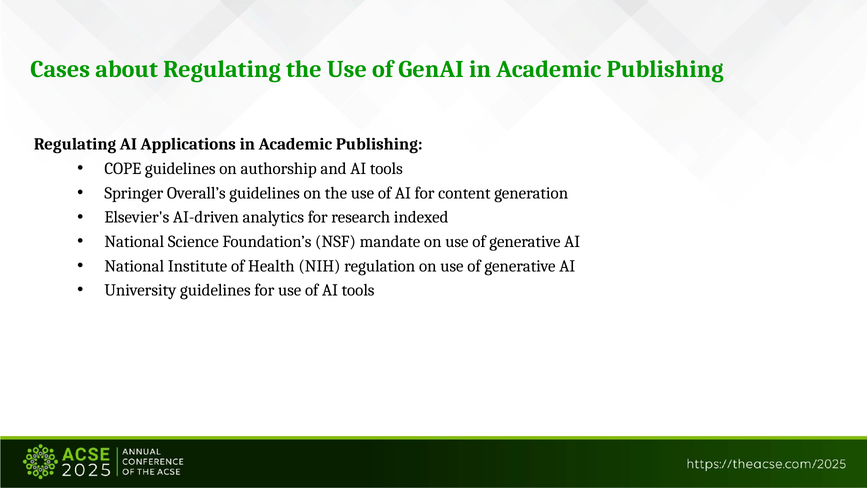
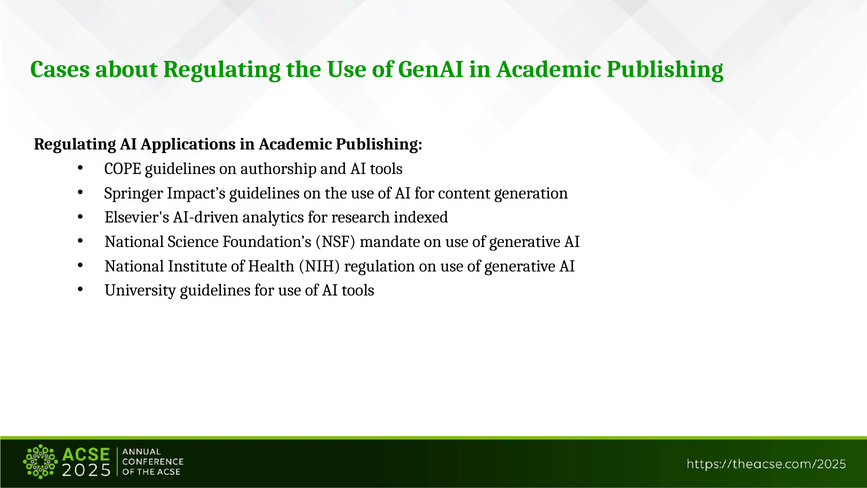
Overall’s: Overall’s -> Impact’s
